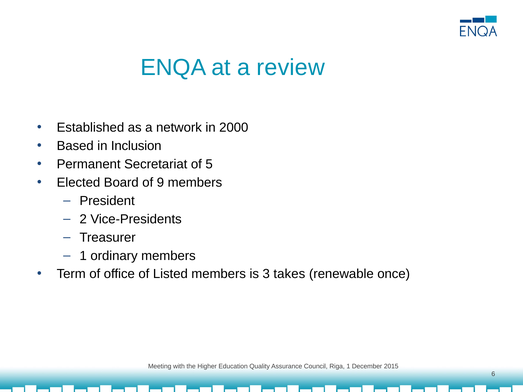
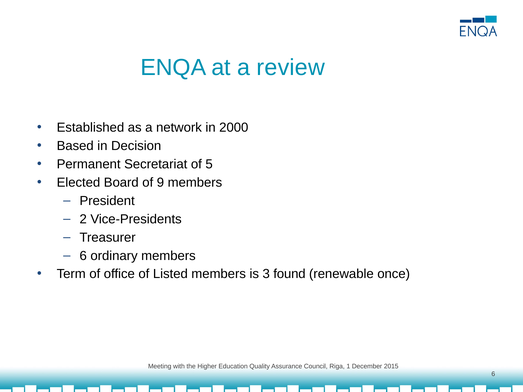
Inclusion: Inclusion -> Decision
1 at (83, 256): 1 -> 6
takes: takes -> found
